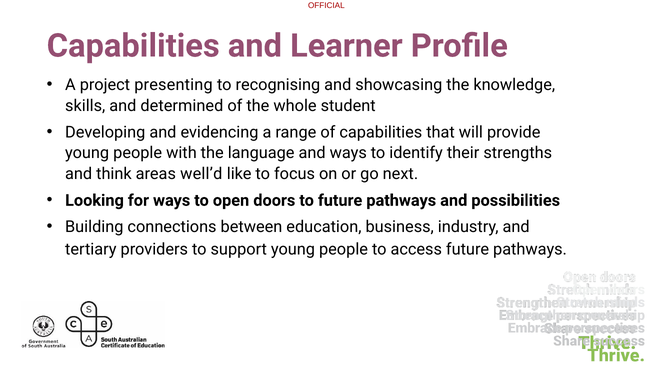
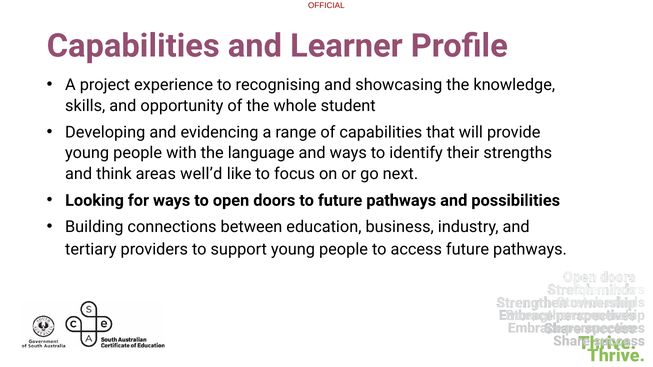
presenting: presenting -> experience
determined: determined -> opportunity
